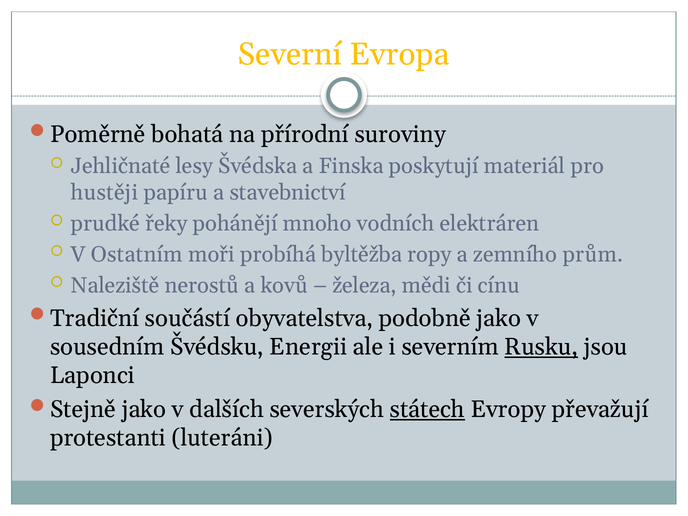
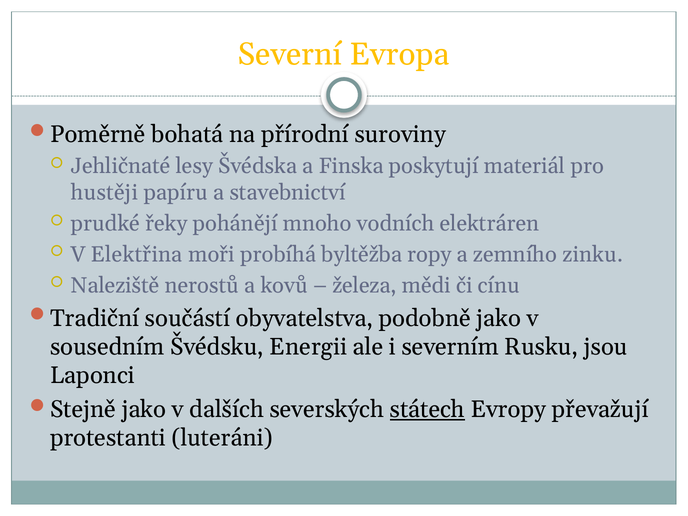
Ostatním: Ostatním -> Elektřina
prům: prům -> zinku
Rusku underline: present -> none
